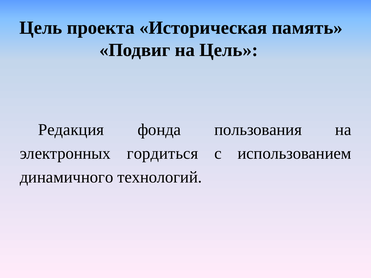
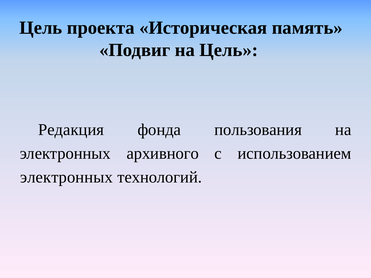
гордиться: гордиться -> архивного
динамичного at (67, 177): динамичного -> электронных
